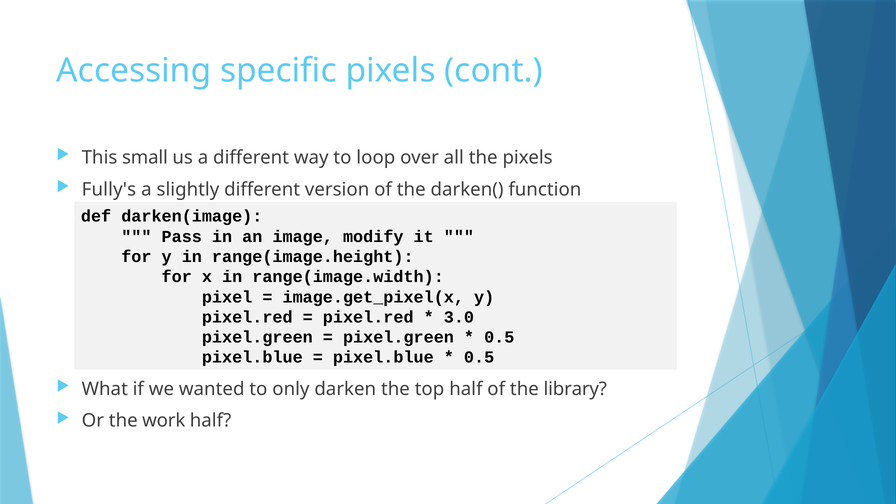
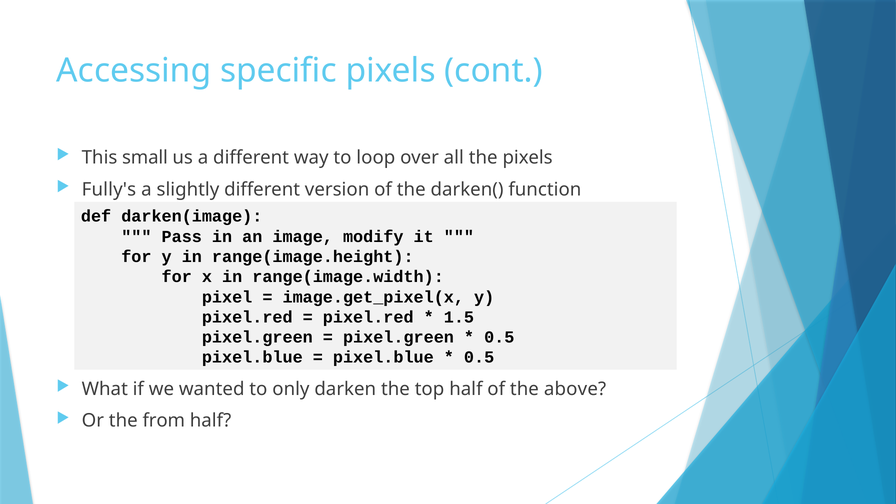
3.0: 3.0 -> 1.5
library: library -> above
work: work -> from
